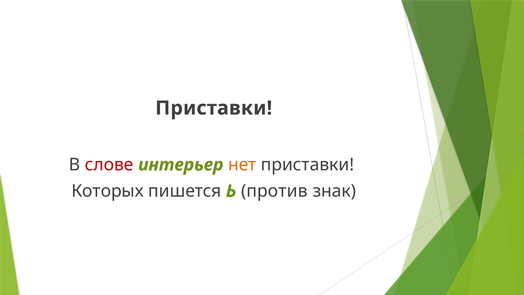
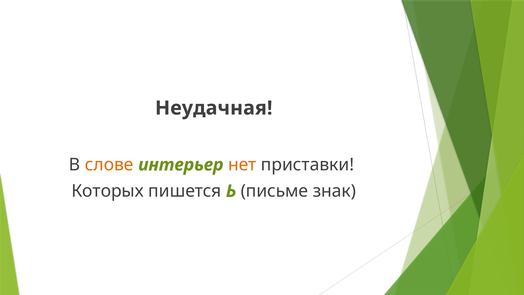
Приставки at (214, 108): Приставки -> Неудачная
слове colour: red -> orange
против: против -> письме
